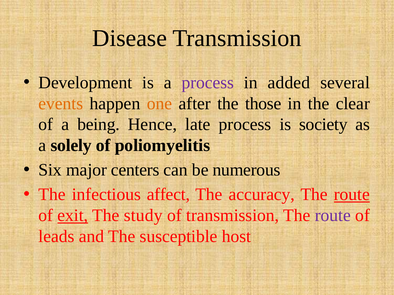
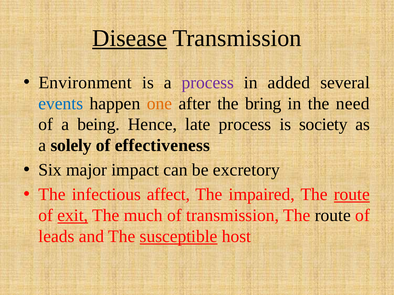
Disease underline: none -> present
Development: Development -> Environment
events colour: orange -> blue
those: those -> bring
clear: clear -> need
poliomyelitis: poliomyelitis -> effectiveness
centers: centers -> impact
numerous: numerous -> excretory
accuracy: accuracy -> impaired
study: study -> much
route at (333, 216) colour: purple -> black
susceptible underline: none -> present
